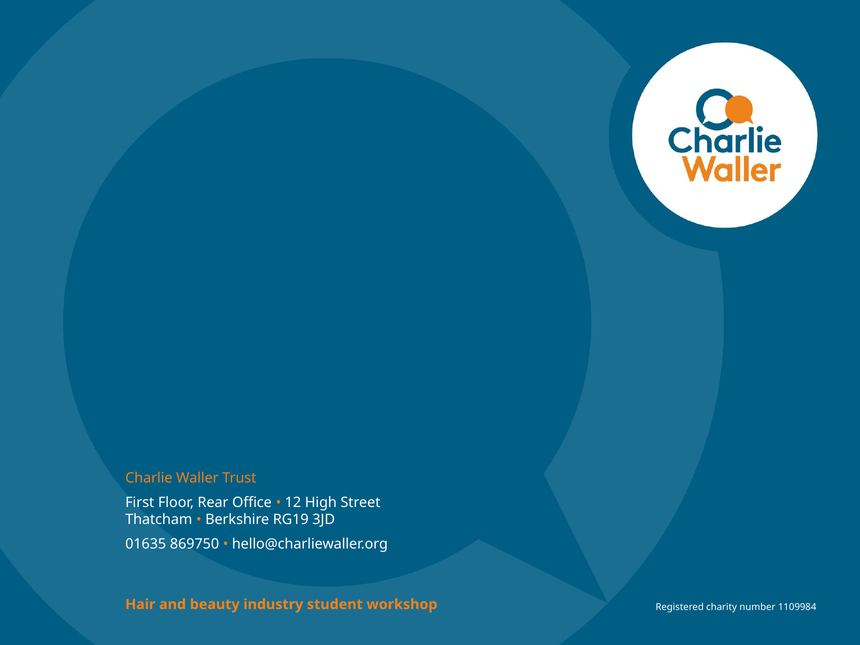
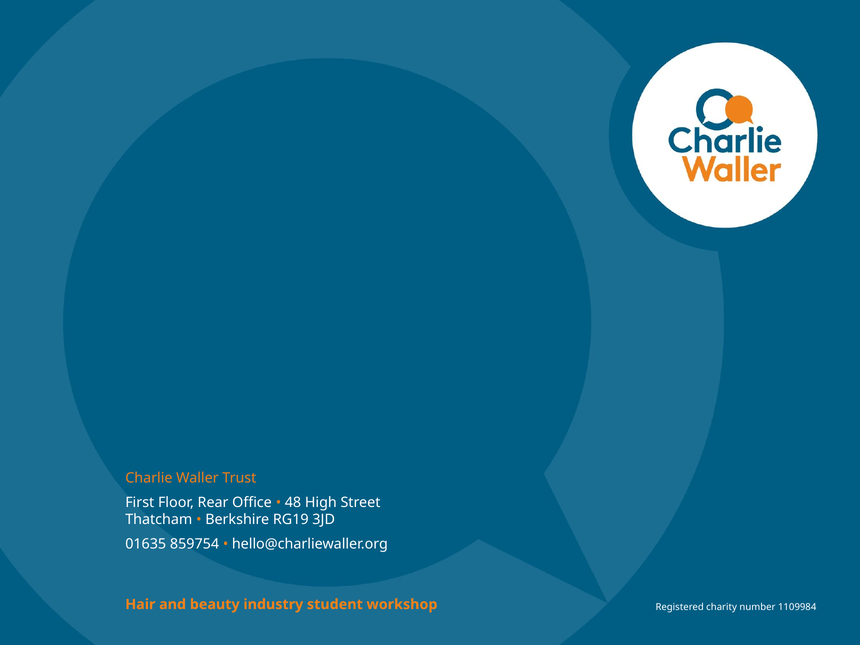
12: 12 -> 48
869750: 869750 -> 859754
